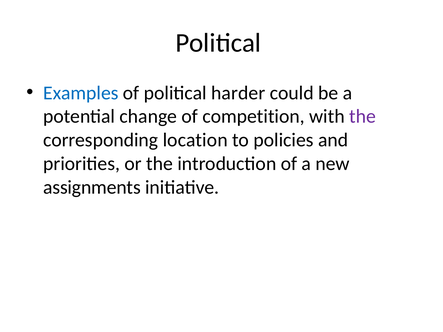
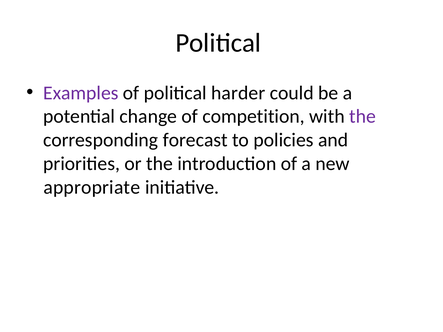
Examples colour: blue -> purple
location: location -> forecast
assignments: assignments -> appropriate
